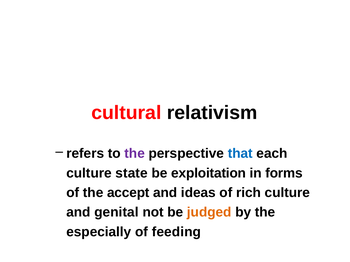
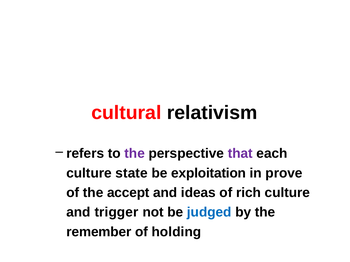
that colour: blue -> purple
forms: forms -> prove
genital: genital -> trigger
judged colour: orange -> blue
especially: especially -> remember
feeding: feeding -> holding
